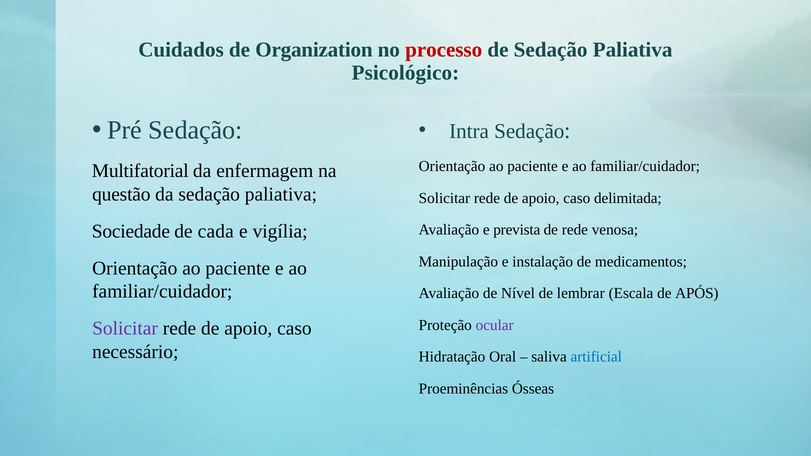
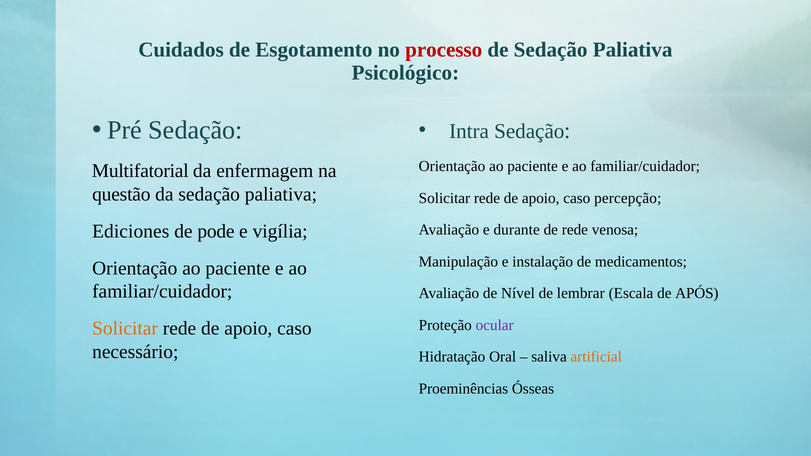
Organization: Organization -> Esgotamento
delimitada: delimitada -> percepção
Sociedade: Sociedade -> Ediciones
cada: cada -> pode
prevista: prevista -> durante
Solicitar at (125, 329) colour: purple -> orange
artificial colour: blue -> orange
